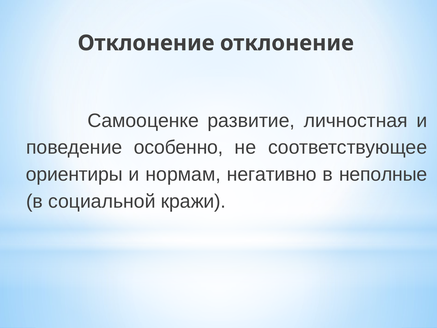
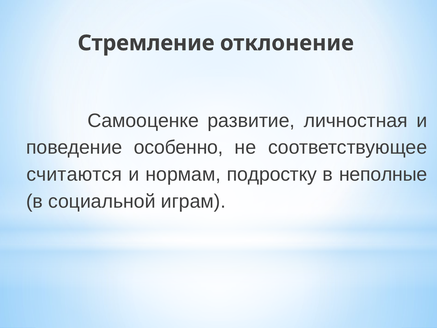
Отклонение at (146, 43): Отклонение -> Стремление
ориентиры: ориентиры -> считаются
негативно: негативно -> подростку
кражи: кражи -> играм
